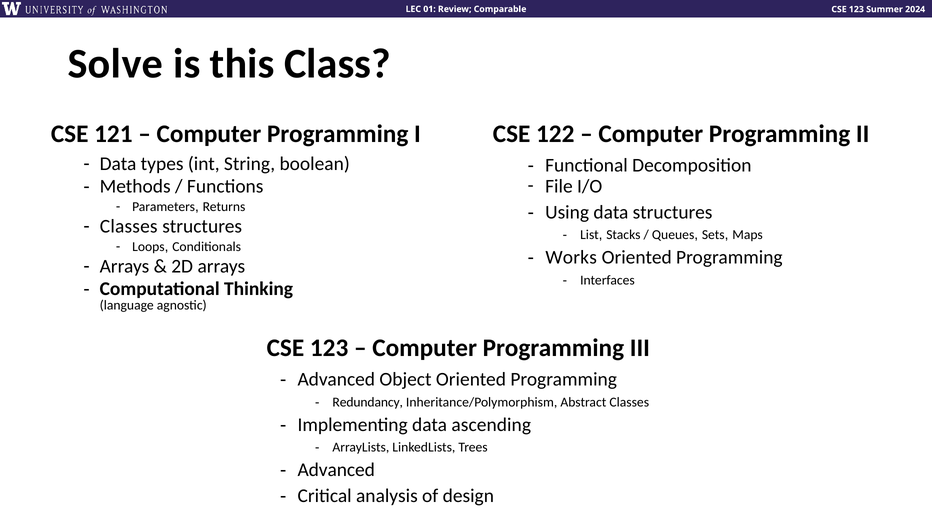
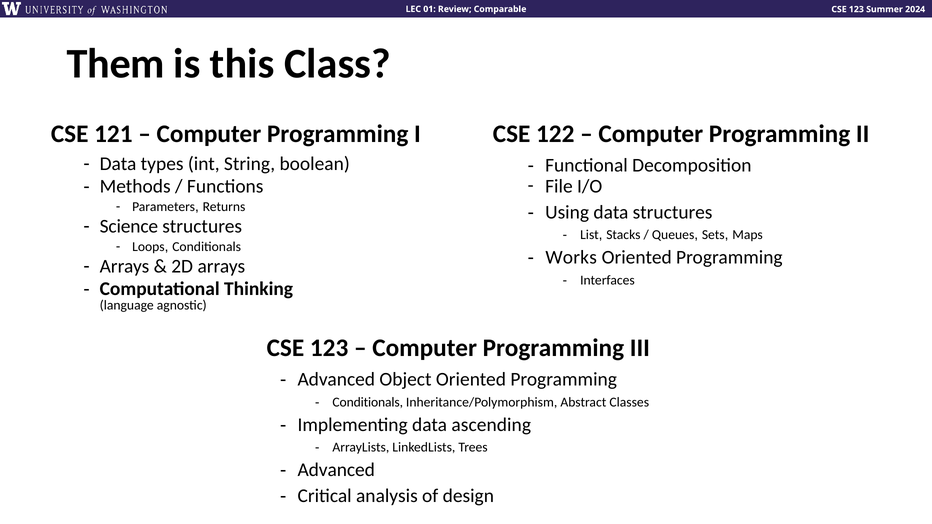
Solve: Solve -> Them
Classes at (129, 227): Classes -> Science
Redundancy at (368, 402): Redundancy -> Conditionals
